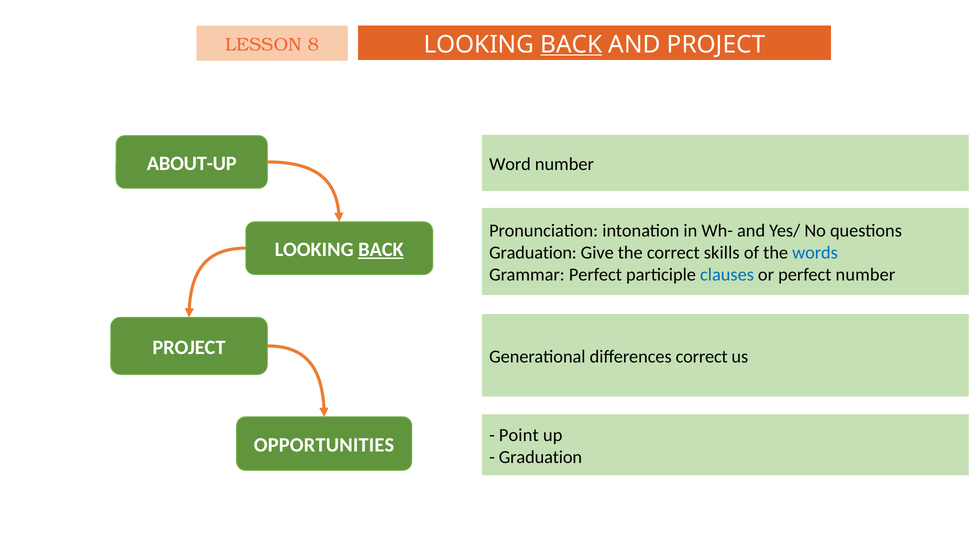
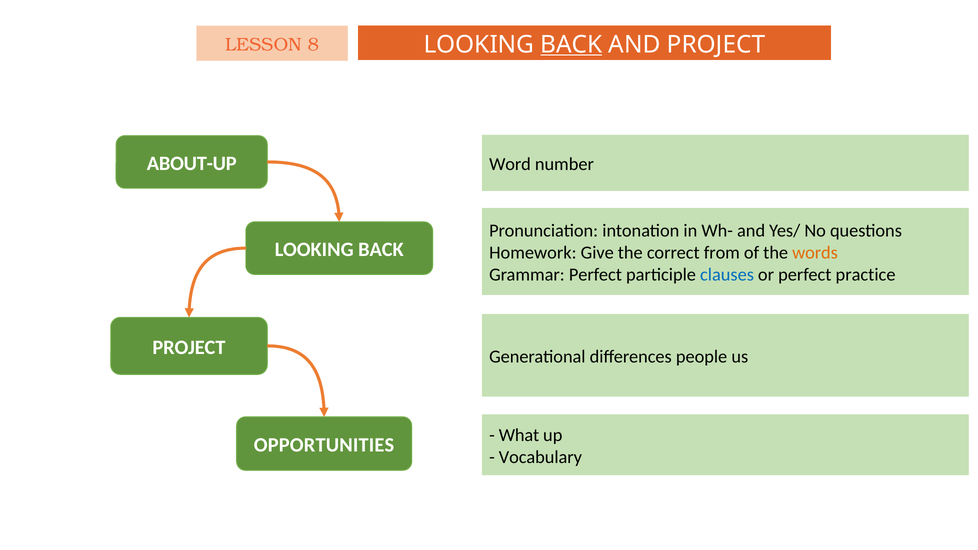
BACK at (381, 250) underline: present -> none
Graduation at (533, 253): Graduation -> Homework
skills: skills -> from
words colour: blue -> orange
perfect number: number -> practice
differences correct: correct -> people
Point: Point -> What
Graduation at (540, 457): Graduation -> Vocabulary
